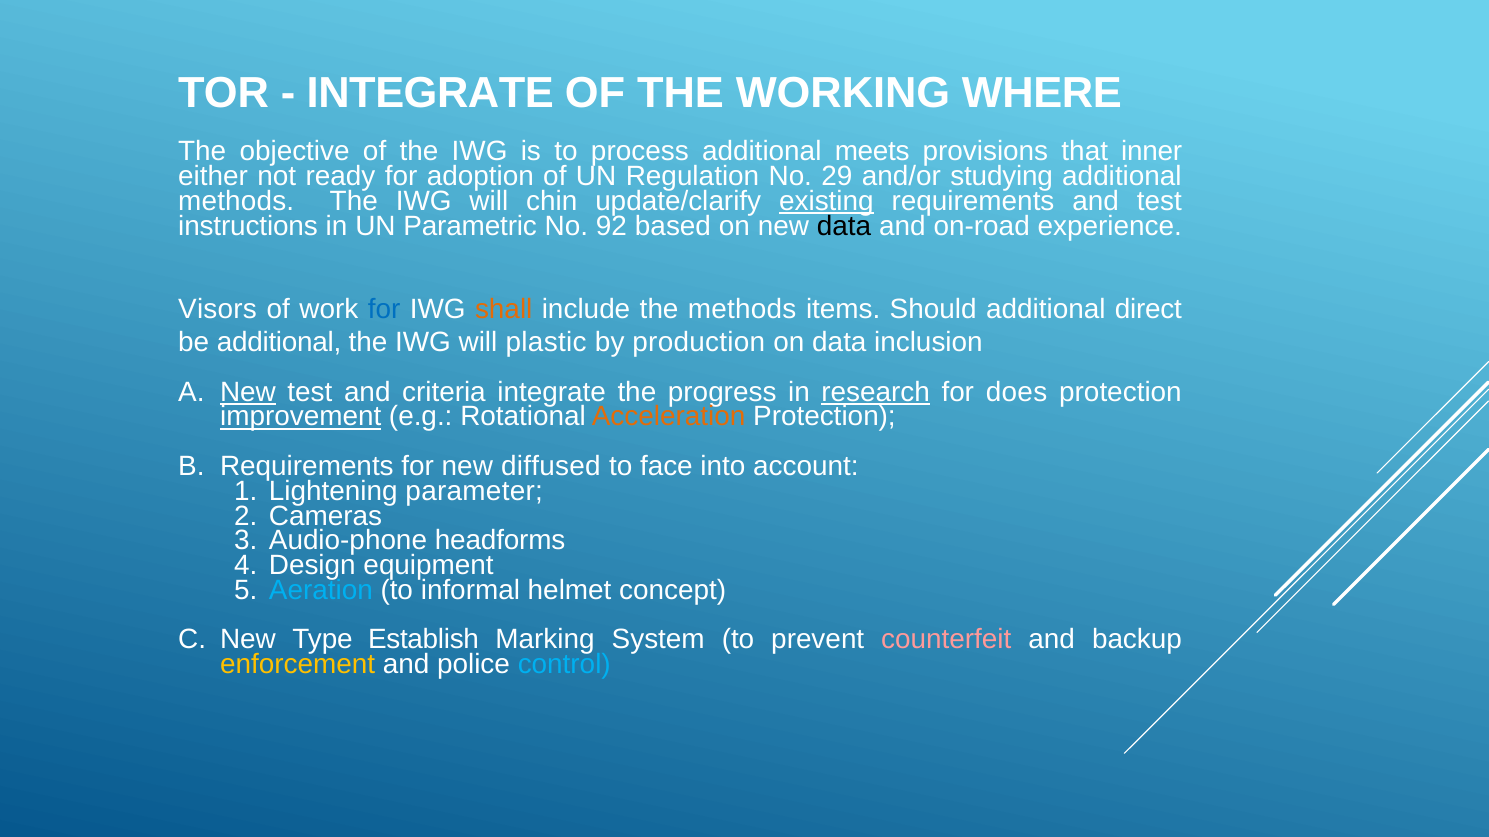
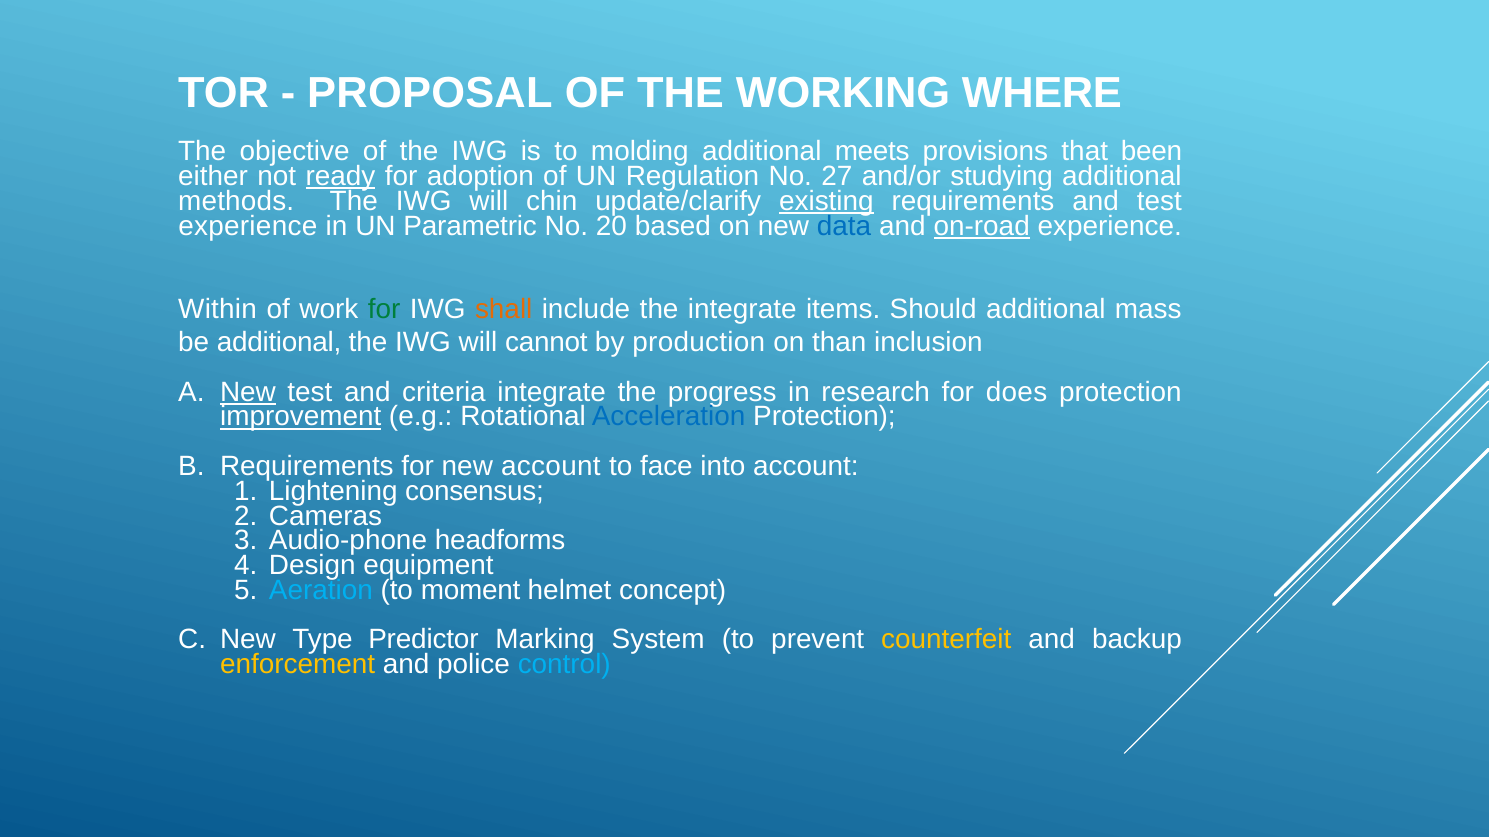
INTEGRATE at (430, 94): INTEGRATE -> PROPOSAL
process: process -> molding
inner: inner -> been
ready underline: none -> present
29: 29 -> 27
instructions at (248, 226): instructions -> experience
92: 92 -> 20
data at (844, 226) colour: black -> blue
on-road underline: none -> present
Visors: Visors -> Within
for at (384, 309) colour: blue -> green
the methods: methods -> integrate
direct: direct -> mass
plastic: plastic -> cannot
on data: data -> than
research underline: present -> none
Acceleration colour: orange -> blue
new diffused: diffused -> account
parameter: parameter -> consensus
informal: informal -> moment
Establish: Establish -> Predictor
counterfeit colour: pink -> yellow
